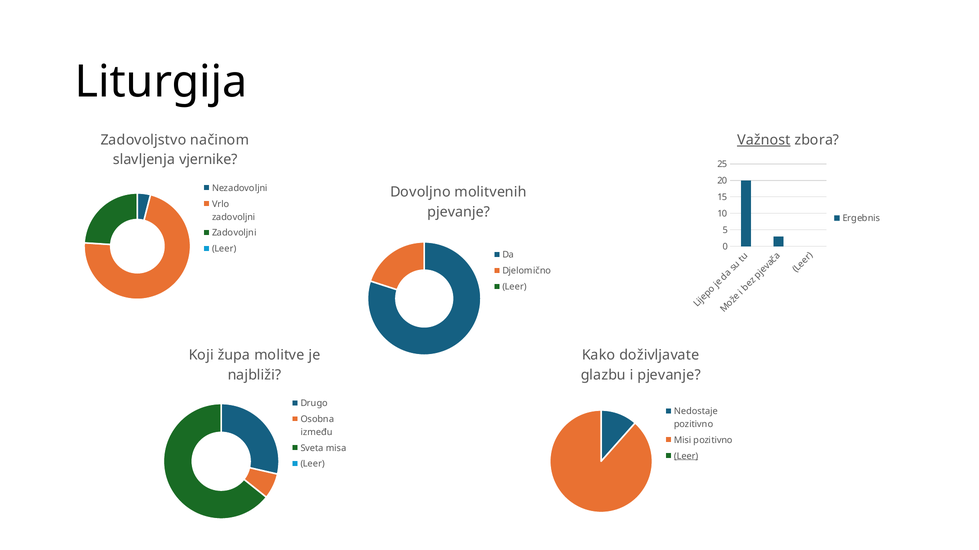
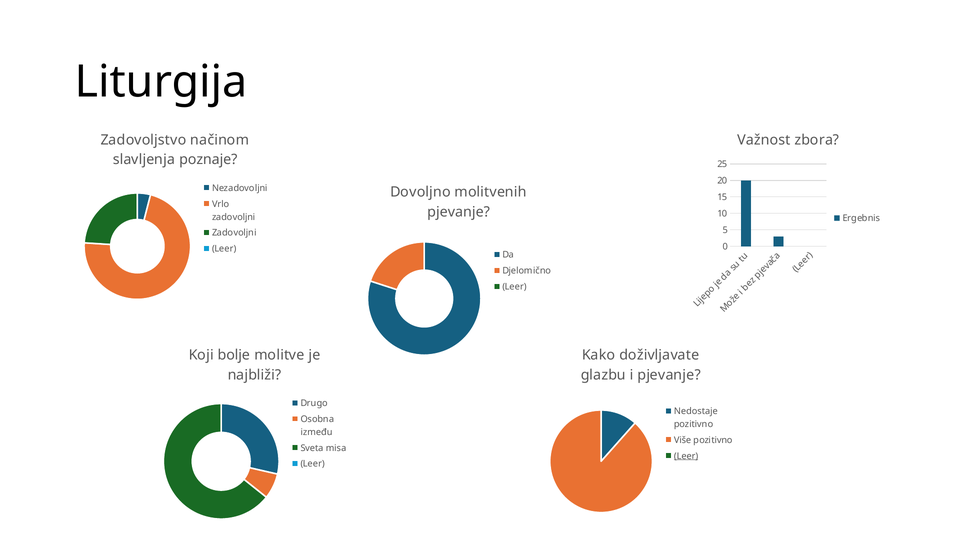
Važnost underline: present -> none
vjernike: vjernike -> poznaje
župa: župa -> bolje
Misi: Misi -> Više
